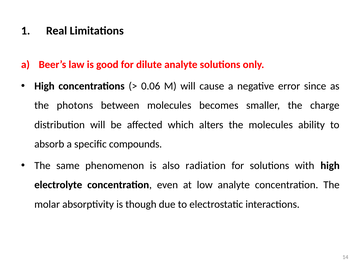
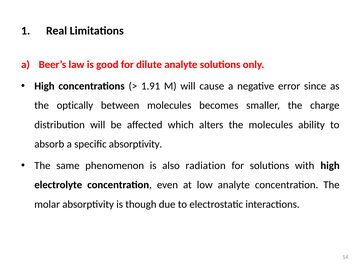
0.06: 0.06 -> 1.91
photons: photons -> optically
specific compounds: compounds -> absorptivity
